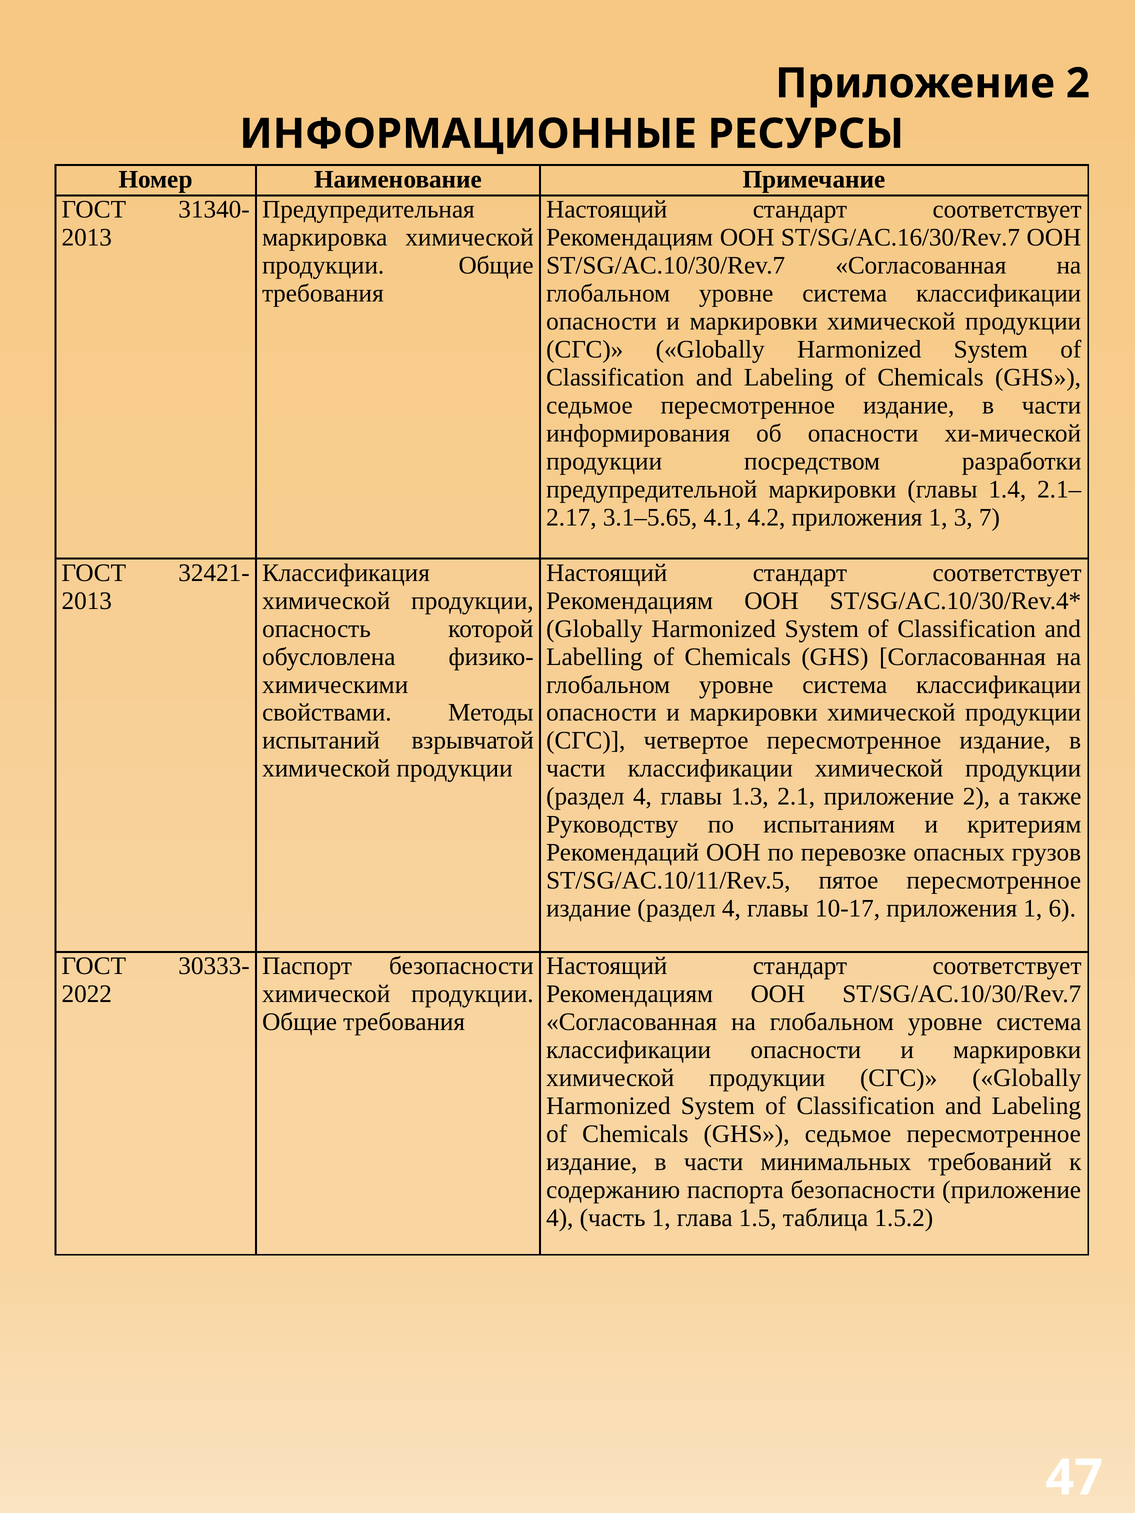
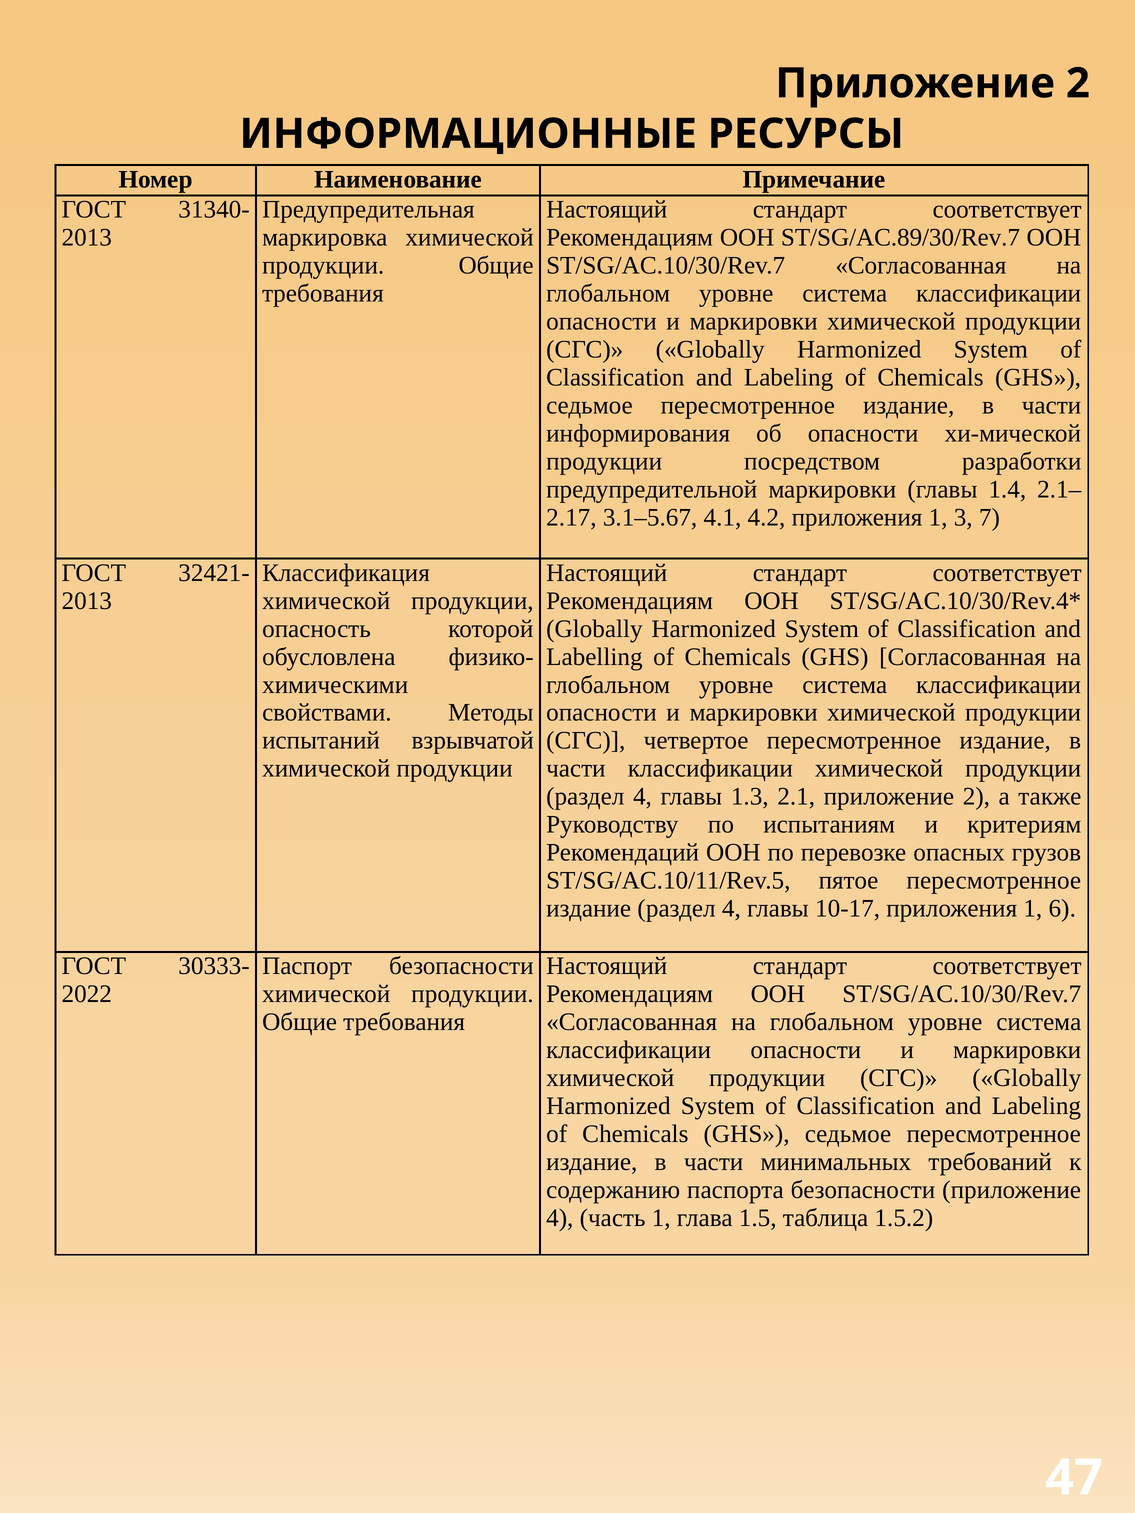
ST/SG/AC.16/30/Rev.7: ST/SG/AC.16/30/Rev.7 -> ST/SG/AC.89/30/Rev.7
3.1–5.65: 3.1–5.65 -> 3.1–5.67
